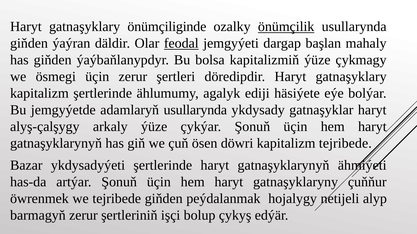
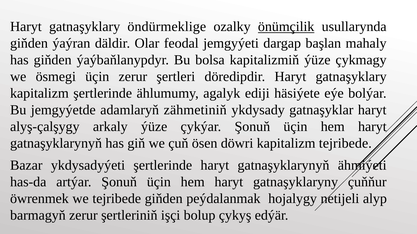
önümçiliginde: önümçiliginde -> öndürmeklige
feodal underline: present -> none
adamlaryň usullarynda: usullarynda -> zähmetiniň
